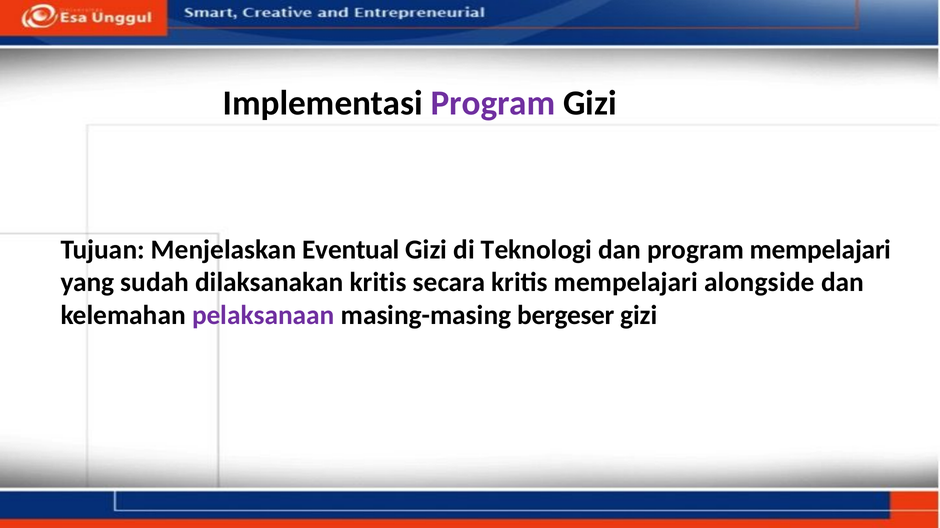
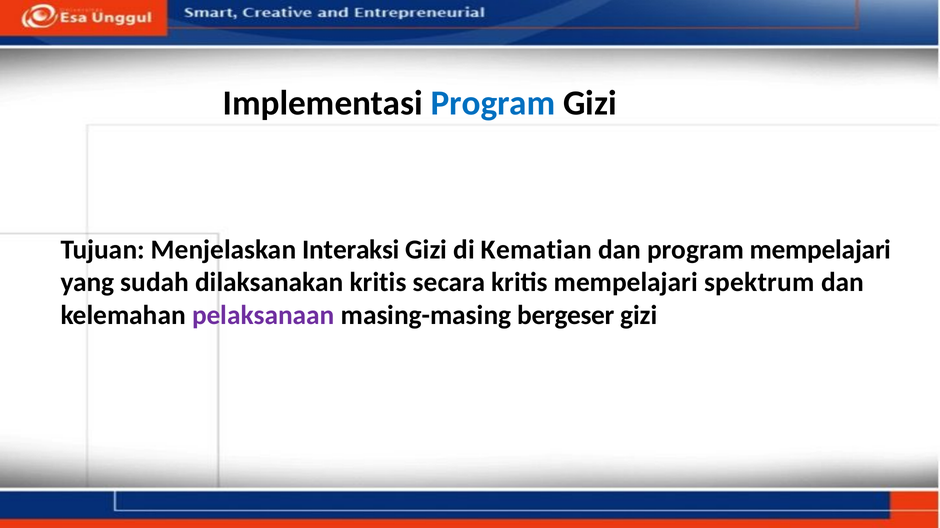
Program at (493, 103) colour: purple -> blue
Eventual: Eventual -> Interaksi
Teknologi: Teknologi -> Kematian
alongside: alongside -> spektrum
